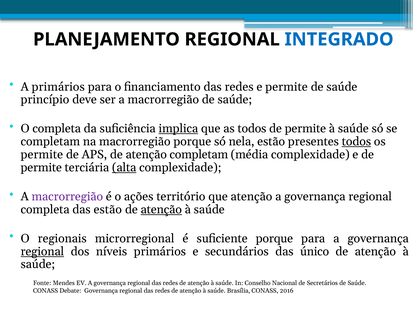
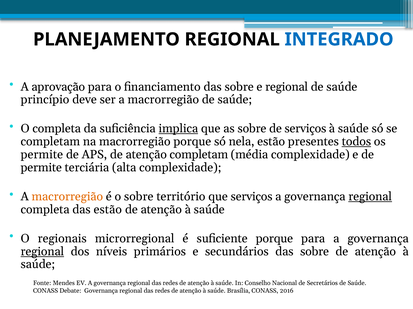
A primários: primários -> aprovação
financiamento das redes: redes -> sobre
e permite: permite -> regional
as todos: todos -> sobre
permite at (305, 129): permite -> serviços
alta underline: present -> none
macrorregião at (67, 197) colour: purple -> orange
o ações: ações -> sobre
que atenção: atenção -> serviços
regional at (370, 197) underline: none -> present
atenção at (161, 210) underline: present -> none
secundários das único: único -> sobre
